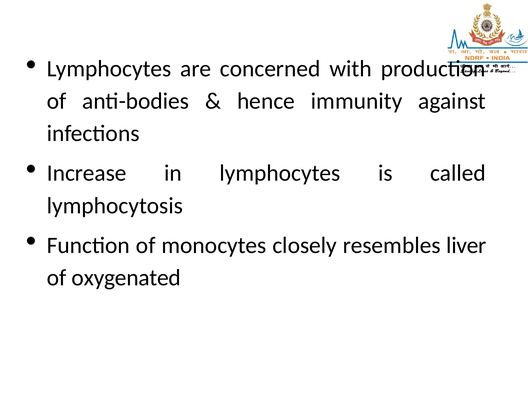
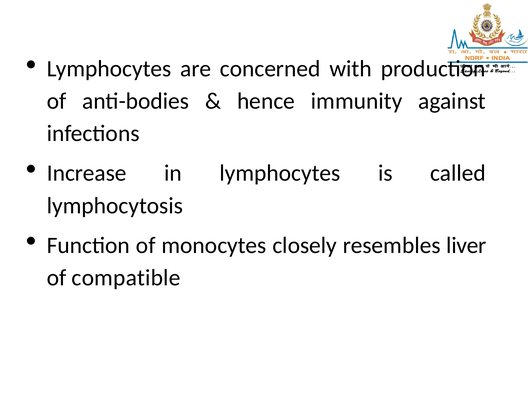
oxygenated: oxygenated -> compatible
